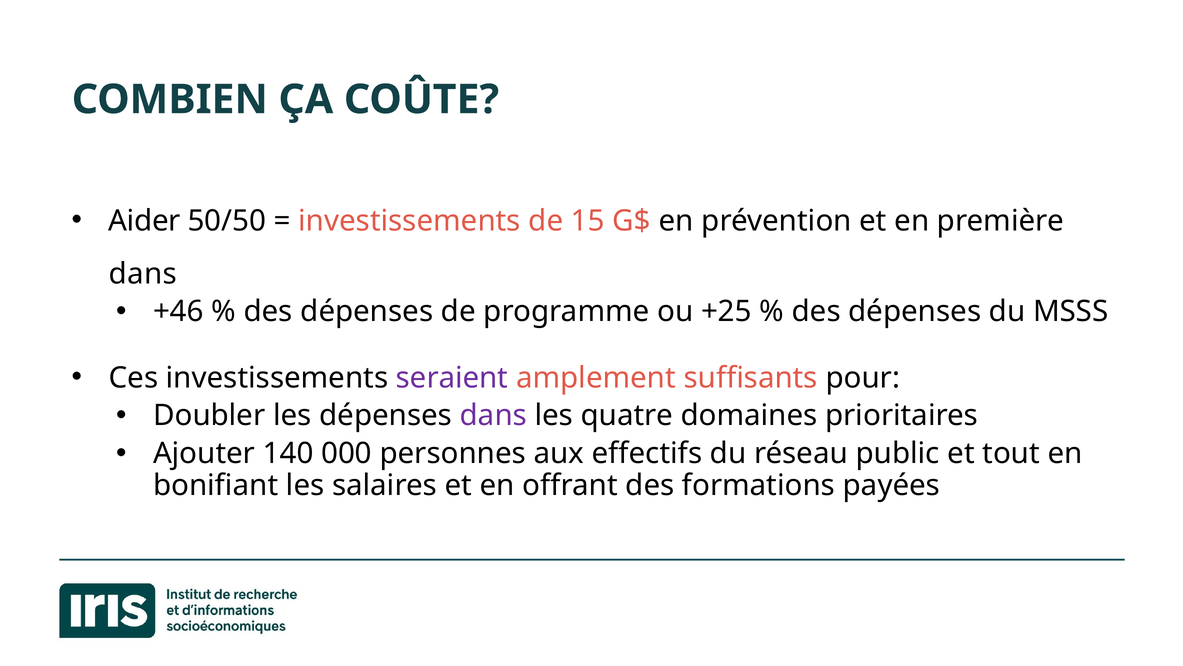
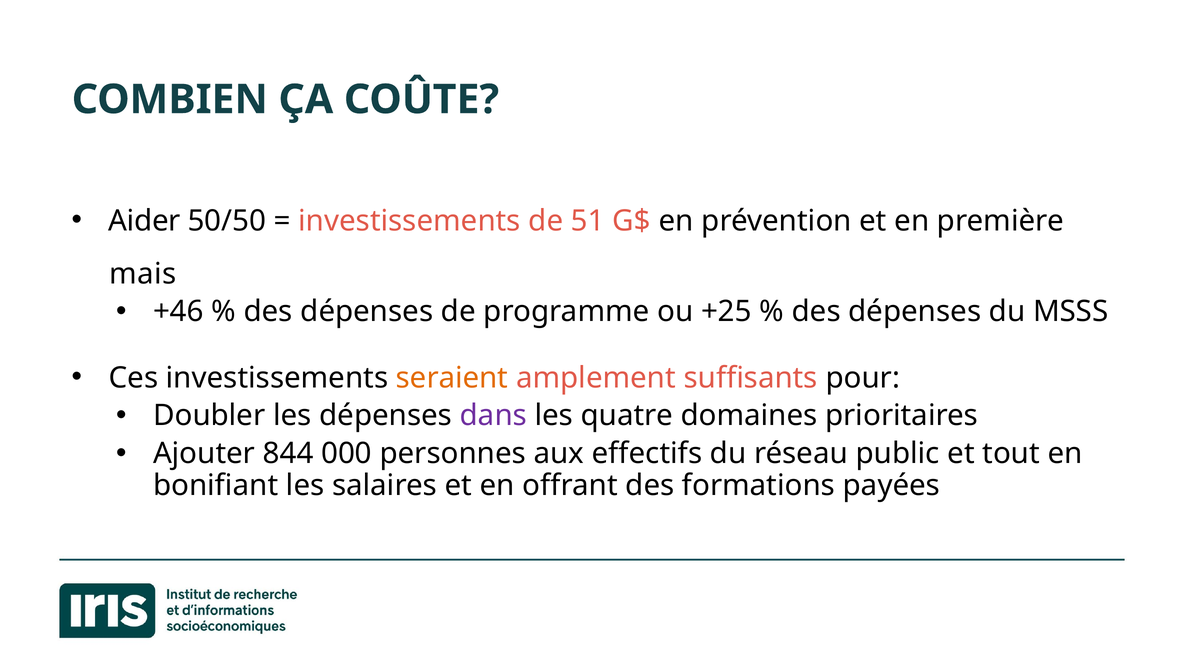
15: 15 -> 51
dans at (143, 274): dans -> mais
seraient colour: purple -> orange
140: 140 -> 844
